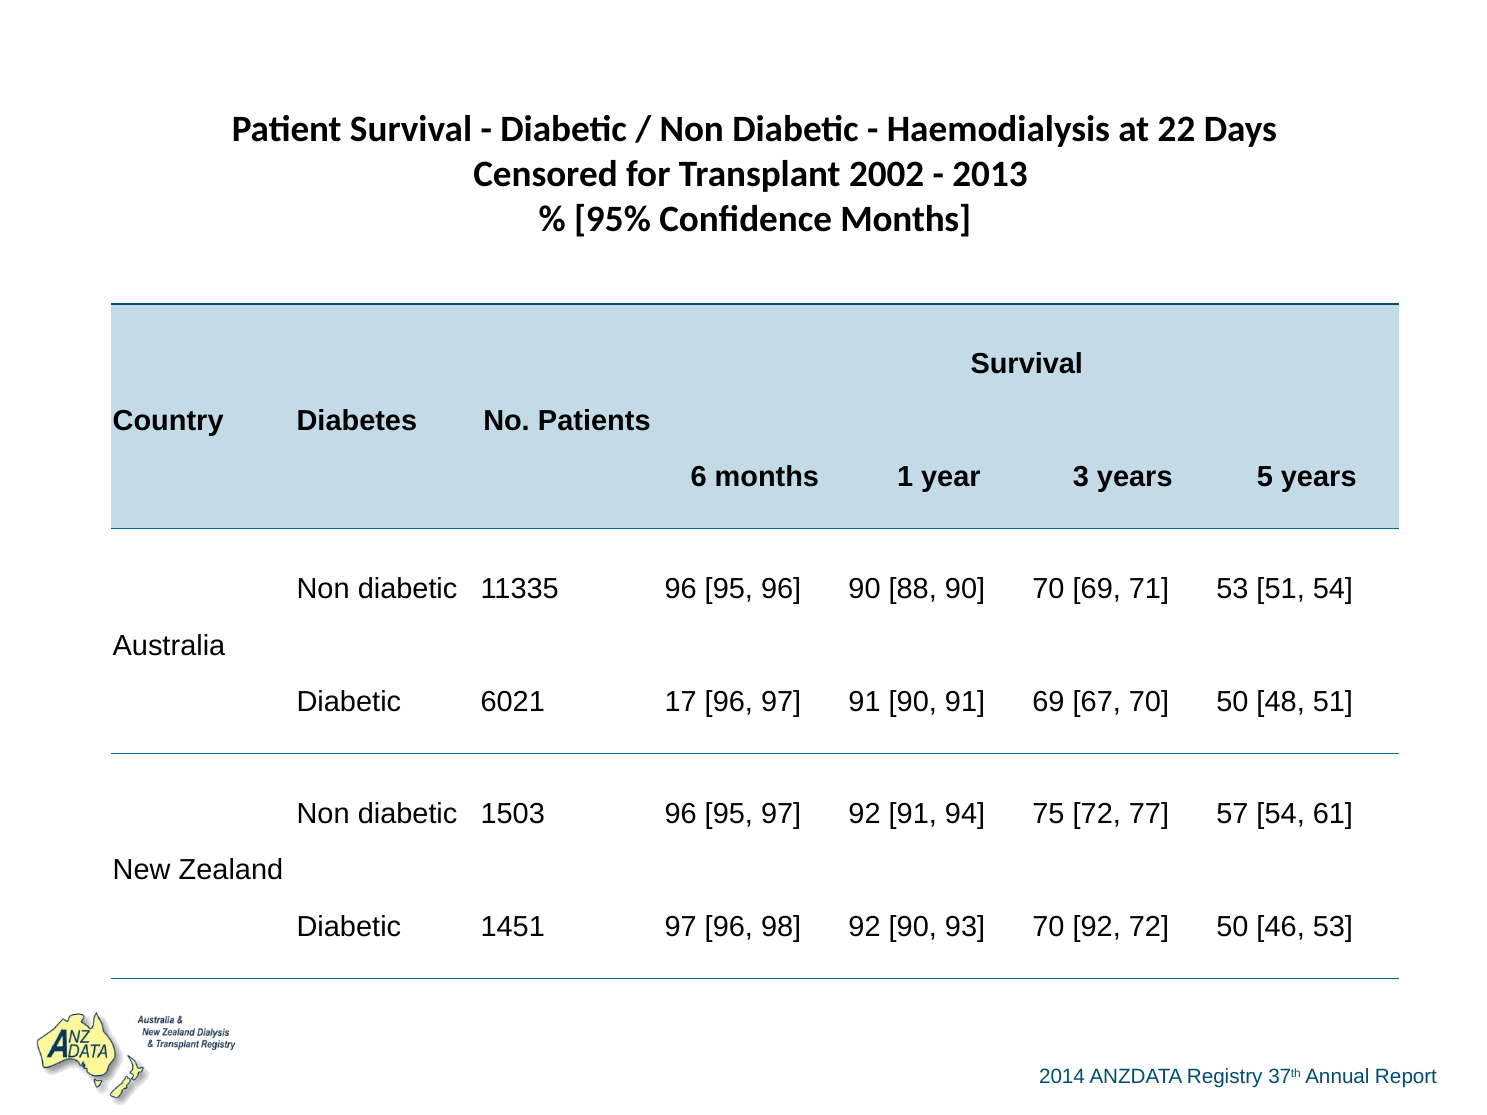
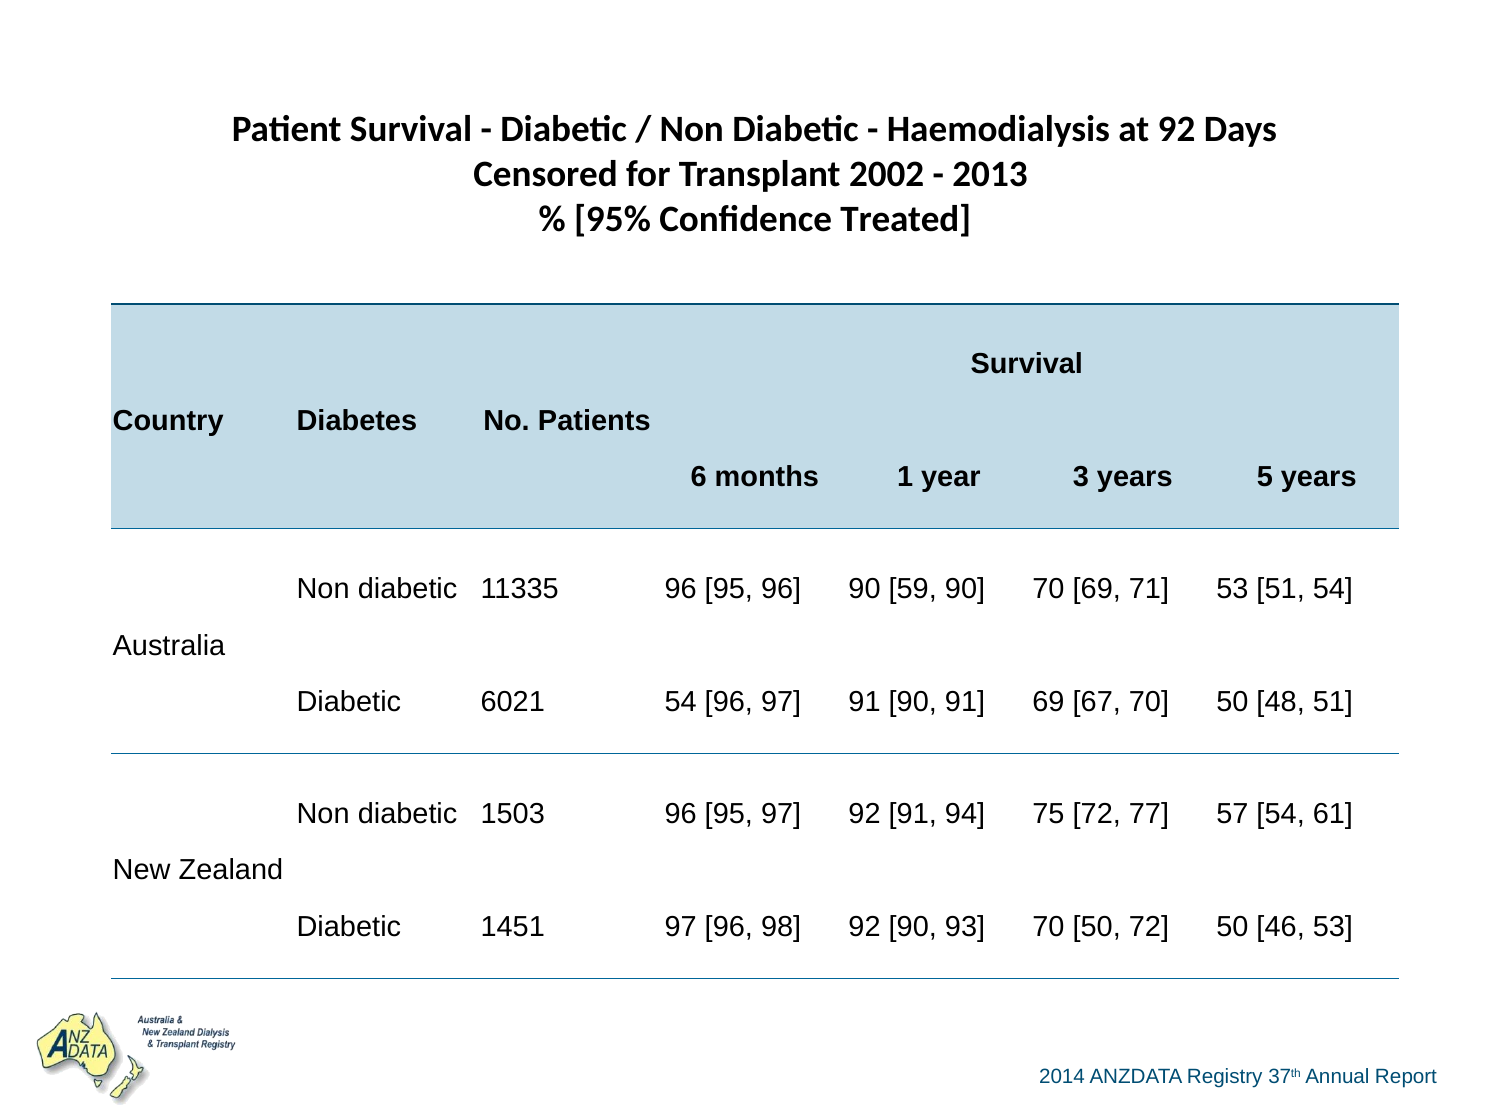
at 22: 22 -> 92
Confidence Months: Months -> Treated
88: 88 -> 59
6021 17: 17 -> 54
93 70 92: 92 -> 50
